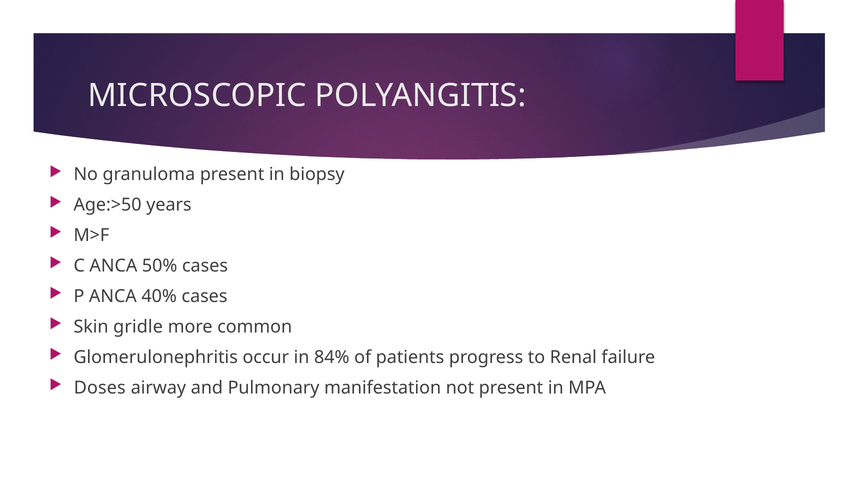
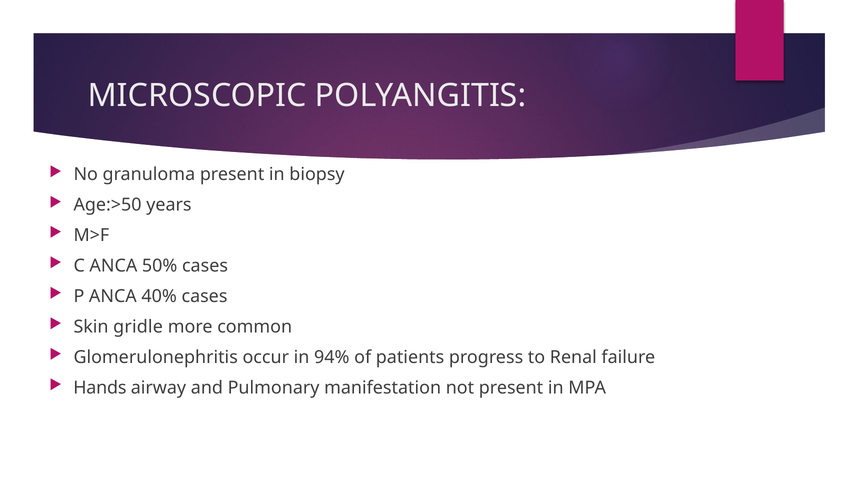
84%: 84% -> 94%
Doses: Doses -> Hands
